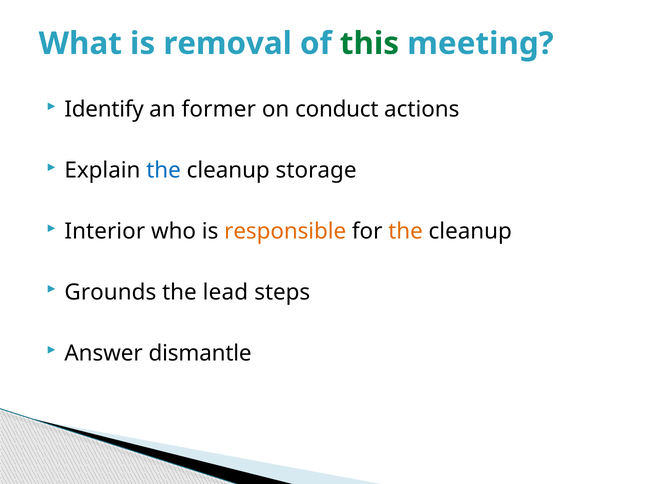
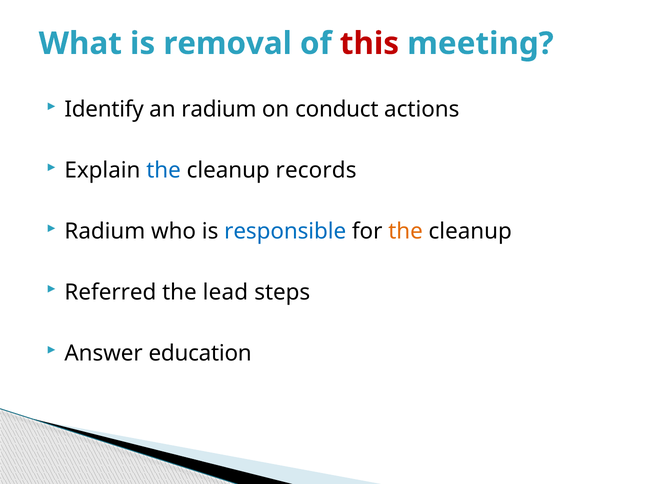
this colour: green -> red
an former: former -> radium
storage: storage -> records
Interior at (105, 232): Interior -> Radium
responsible colour: orange -> blue
Grounds: Grounds -> Referred
dismantle: dismantle -> education
